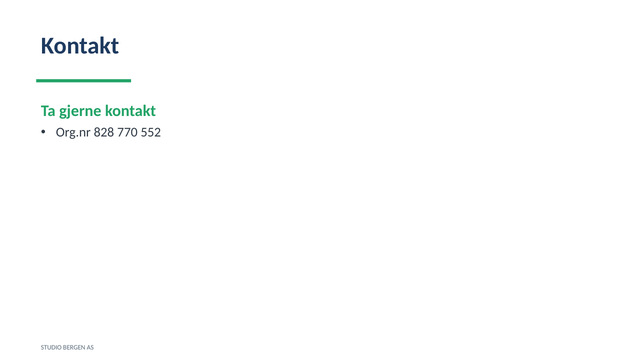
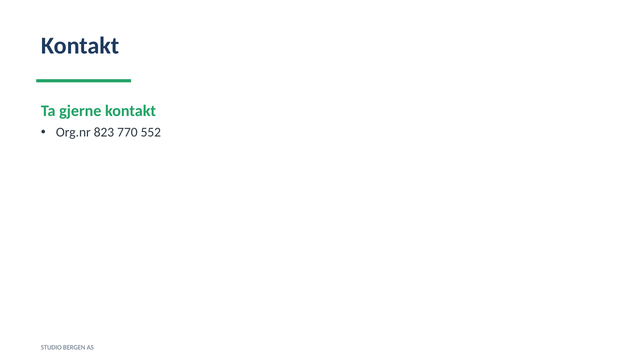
828: 828 -> 823
